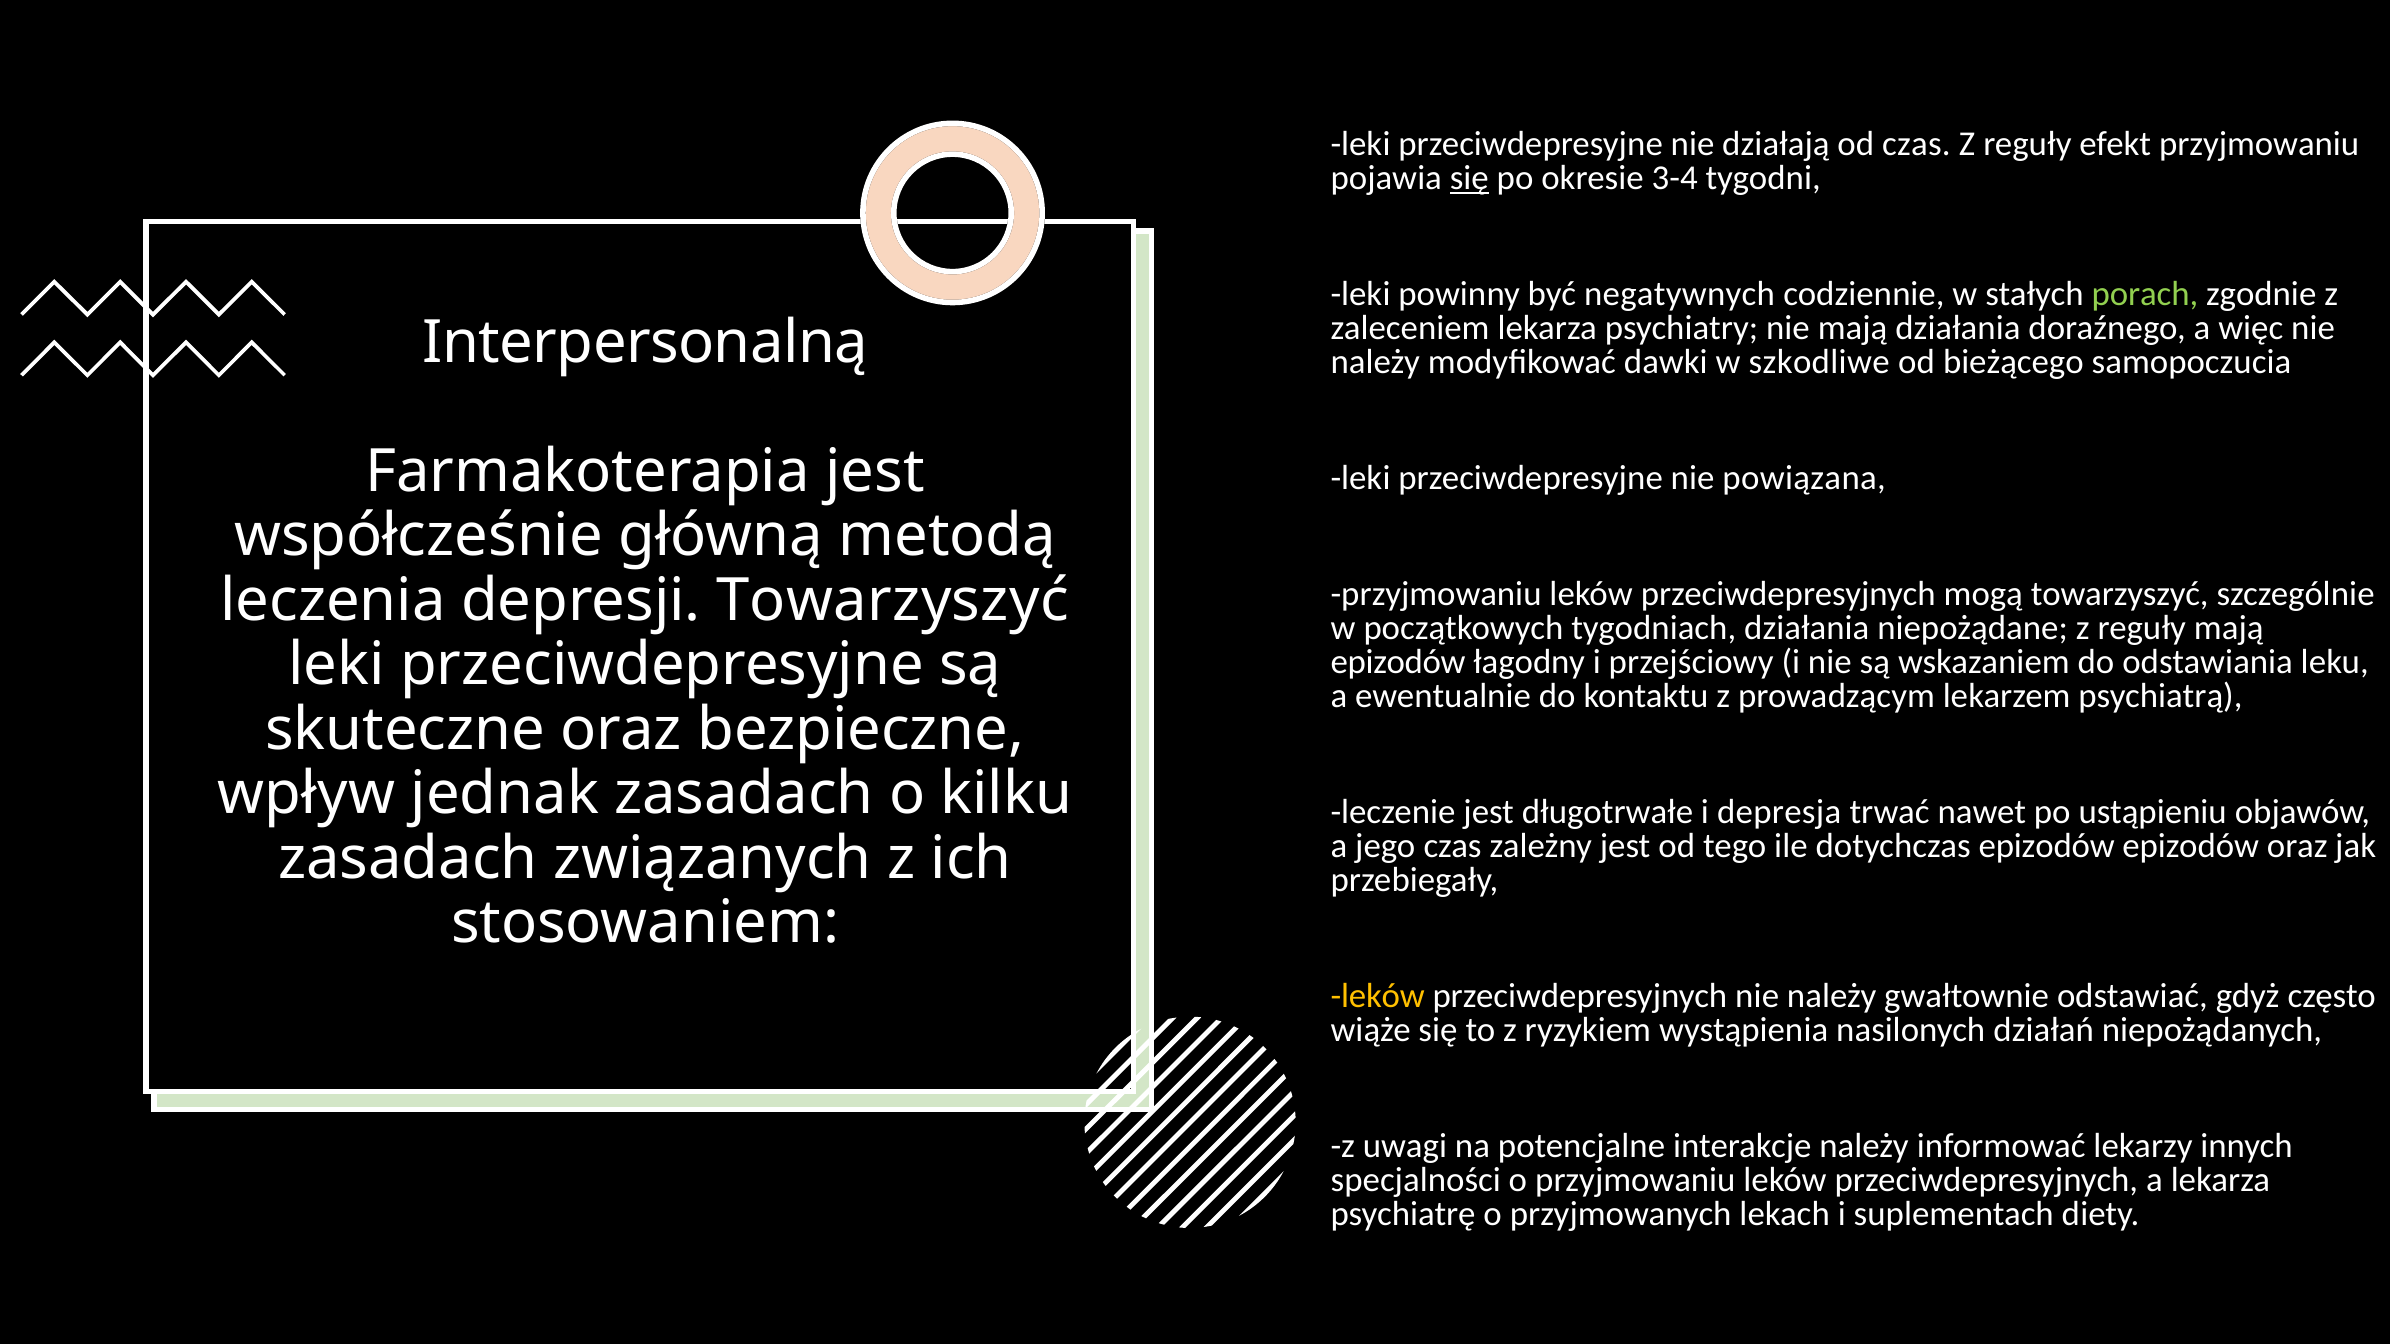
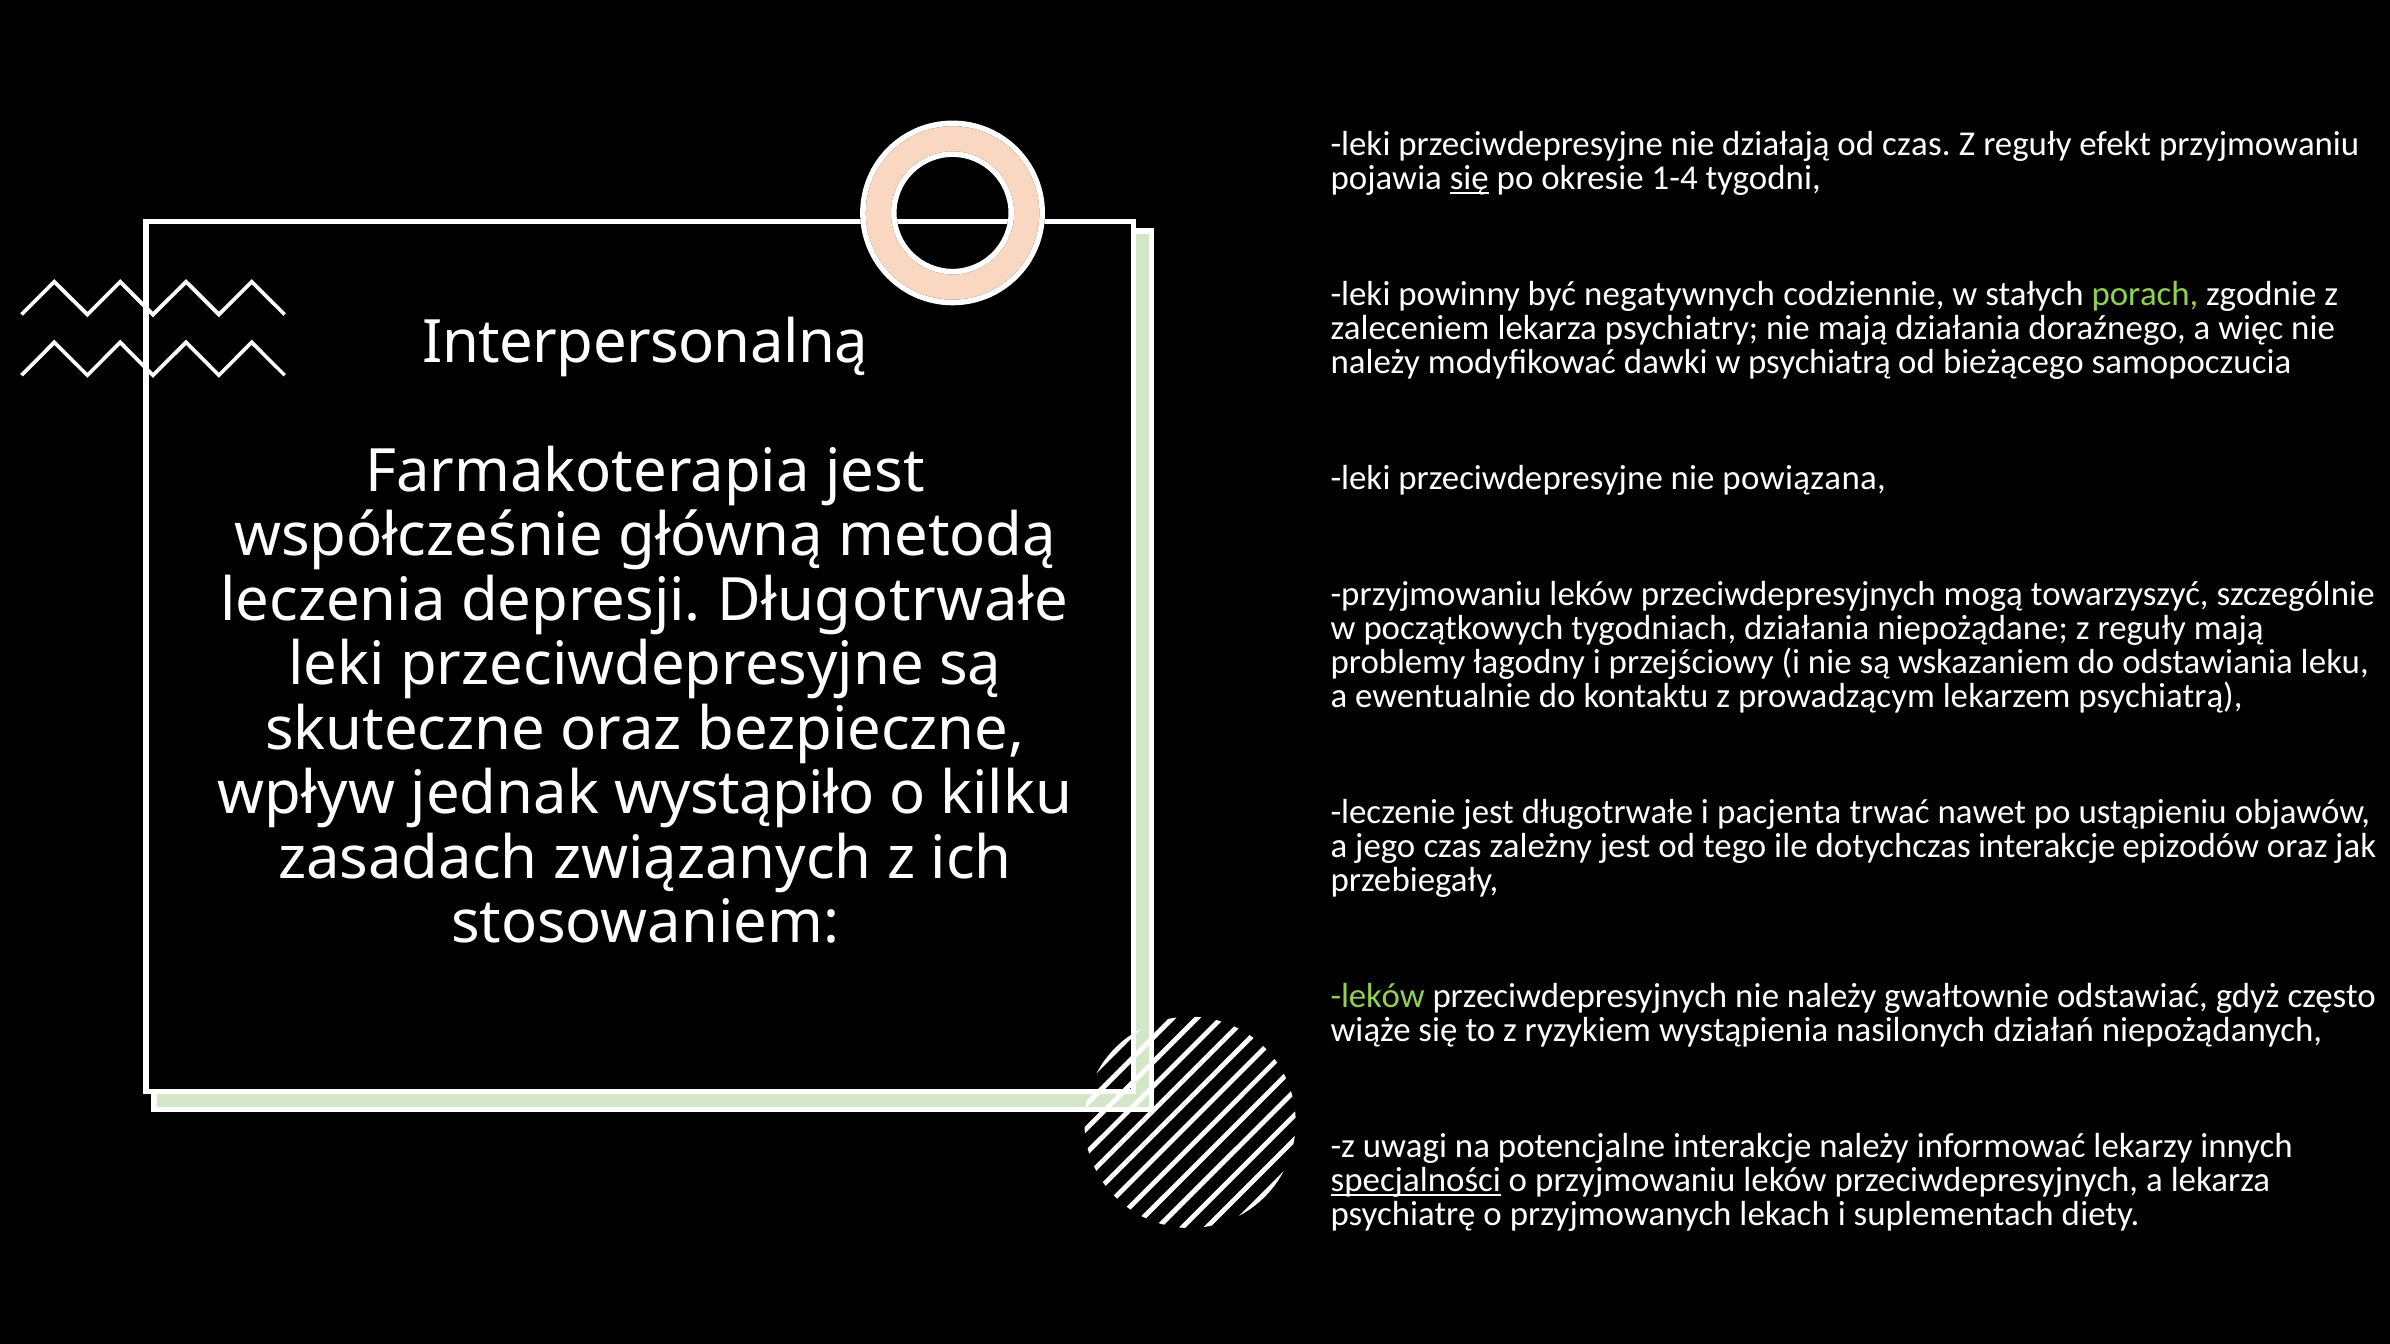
3-4: 3-4 -> 1-4
w szkodliwe: szkodliwe -> psychiatrą
depresji Towarzyszyć: Towarzyszyć -> Długotrwałe
epizodów at (1398, 662): epizodów -> problemy
jednak zasadach: zasadach -> wystąpiło
depresja: depresja -> pacjenta
dotychczas epizodów: epizodów -> interakcje
leków at (1378, 996) colour: yellow -> light green
specjalności underline: none -> present
